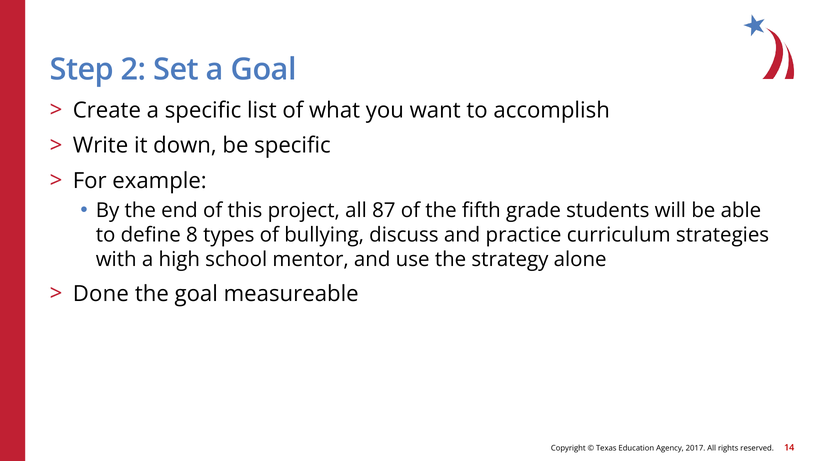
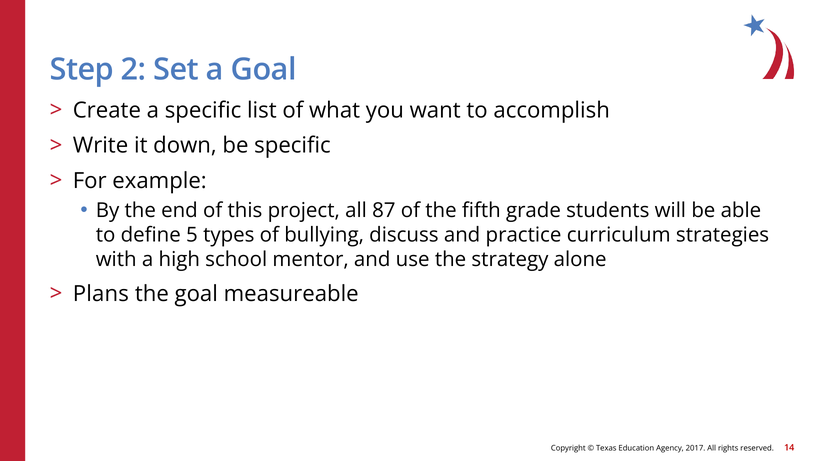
8: 8 -> 5
Done: Done -> Plans
